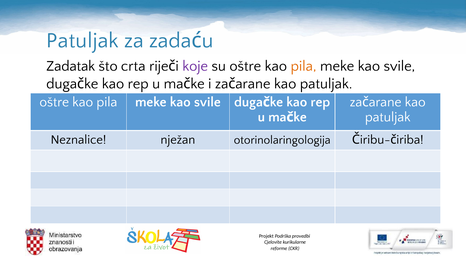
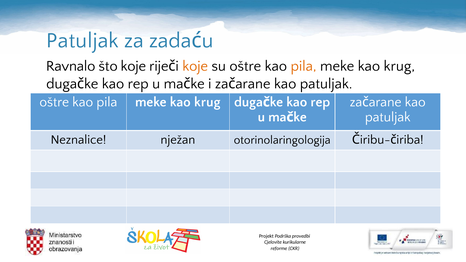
Zadatak: Zadatak -> Ravnalo
što crta: crta -> koje
koje at (195, 66) colour: purple -> orange
svile at (399, 66): svile -> krug
svile at (207, 102): svile -> krug
